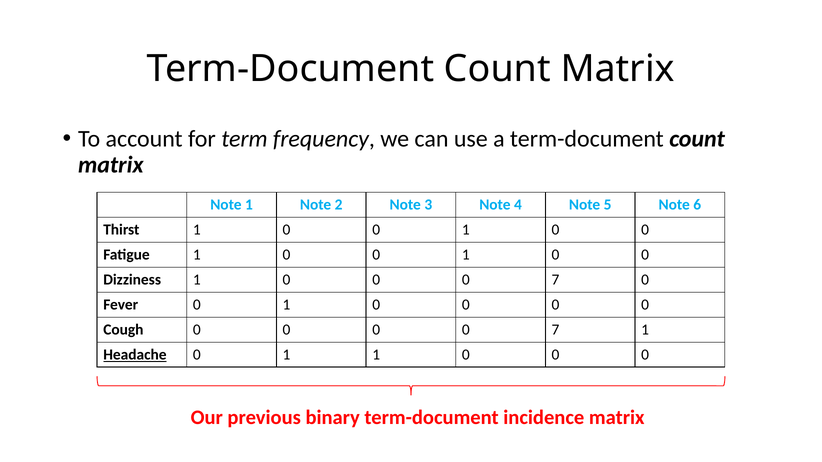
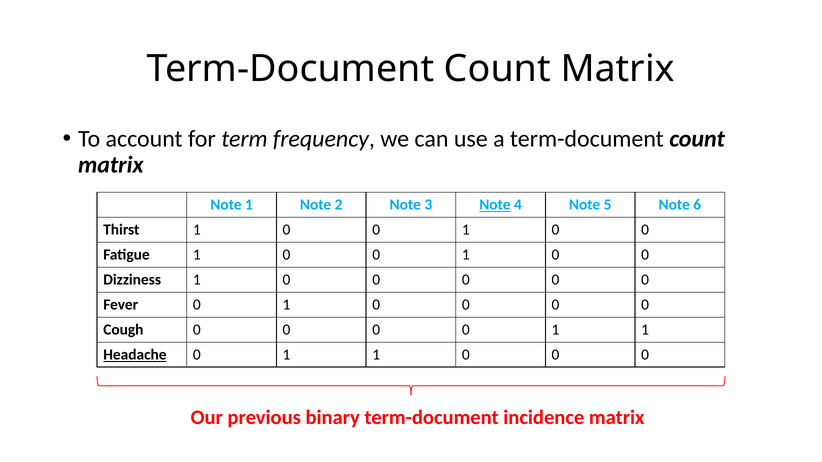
Note at (495, 205) underline: none -> present
7 at (555, 280): 7 -> 0
7 at (555, 330): 7 -> 1
